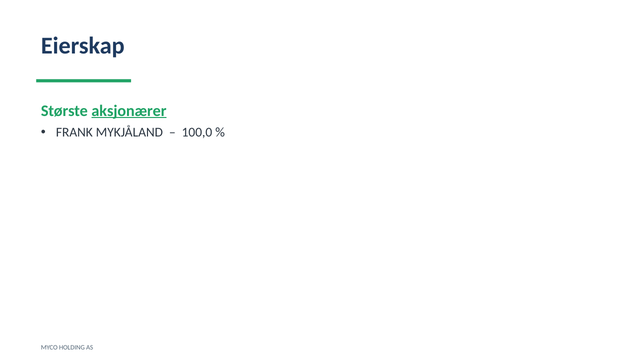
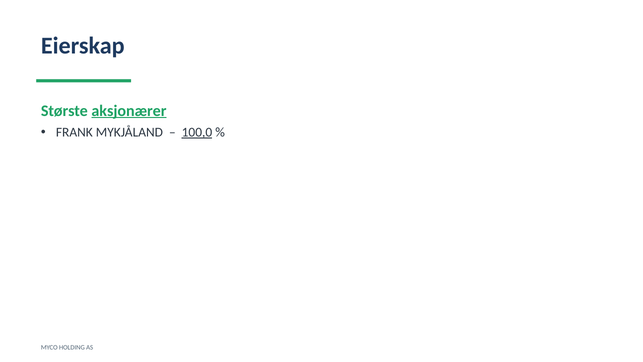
100,0 underline: none -> present
